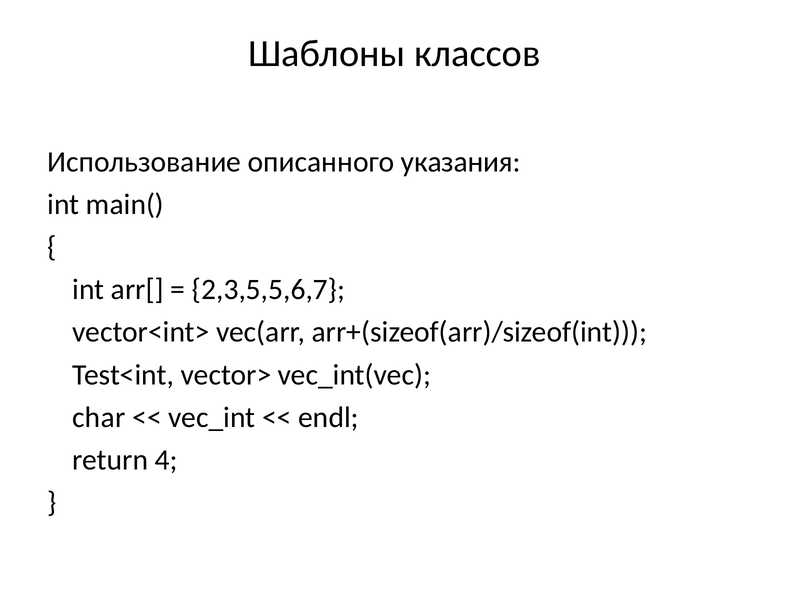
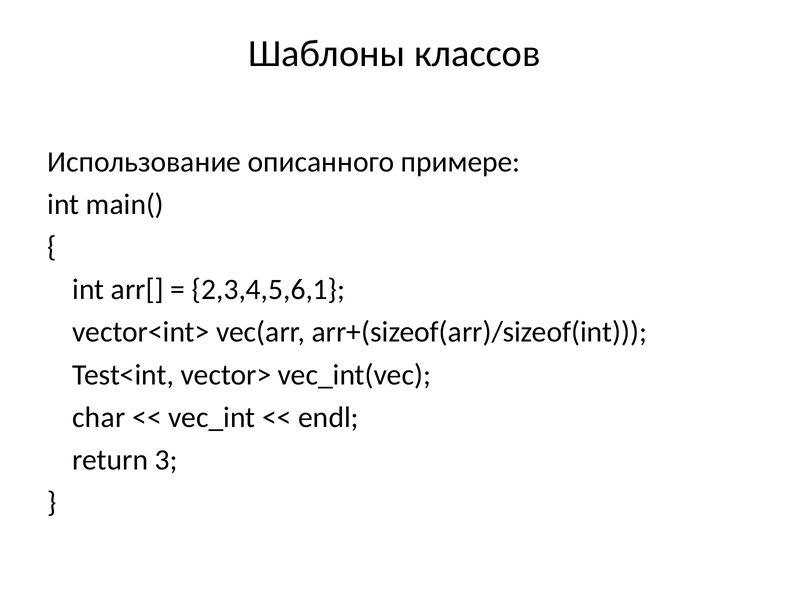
указания: указания -> примере
2,3,5,5,6,7: 2,3,5,5,6,7 -> 2,3,4,5,6,1
4: 4 -> 3
